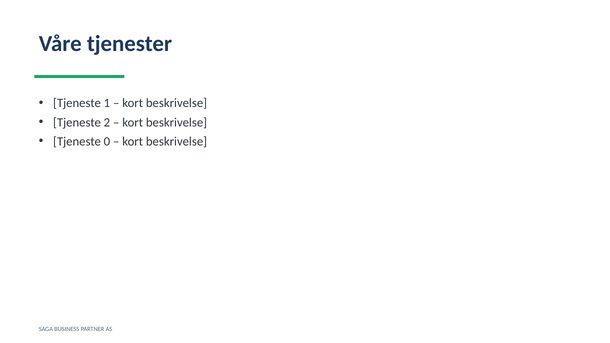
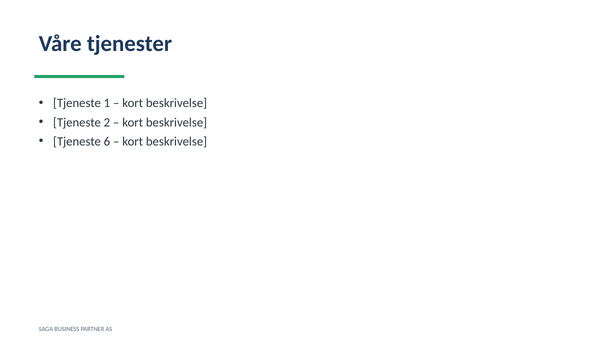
0: 0 -> 6
